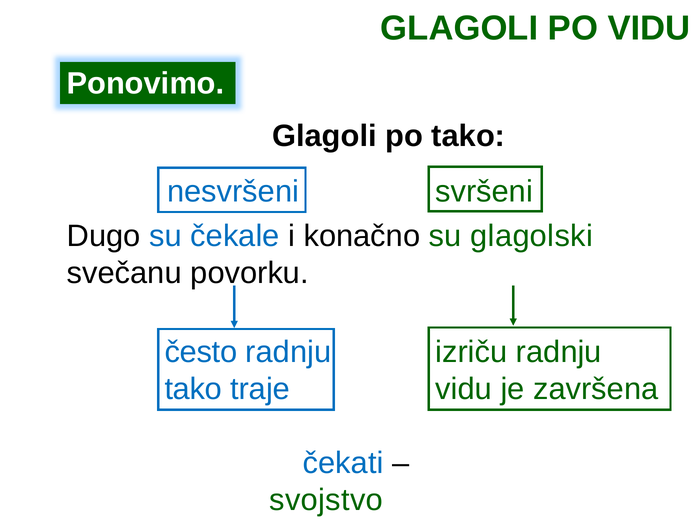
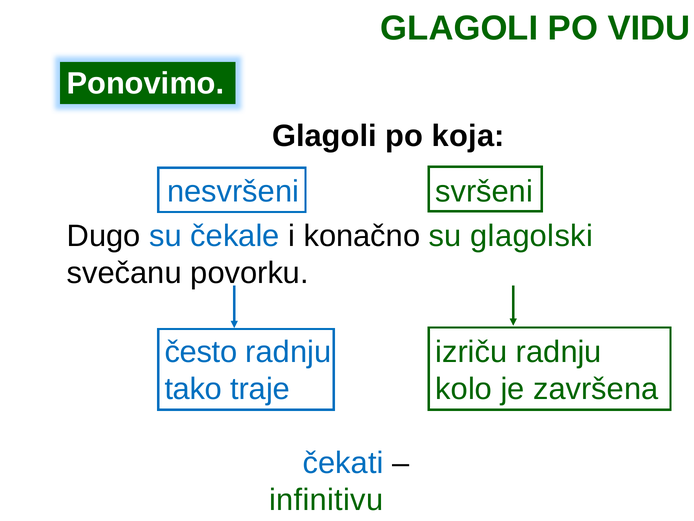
po tako: tako -> koja
vidu at (464, 389): vidu -> kolo
svojstvo: svojstvo -> infinitivu
